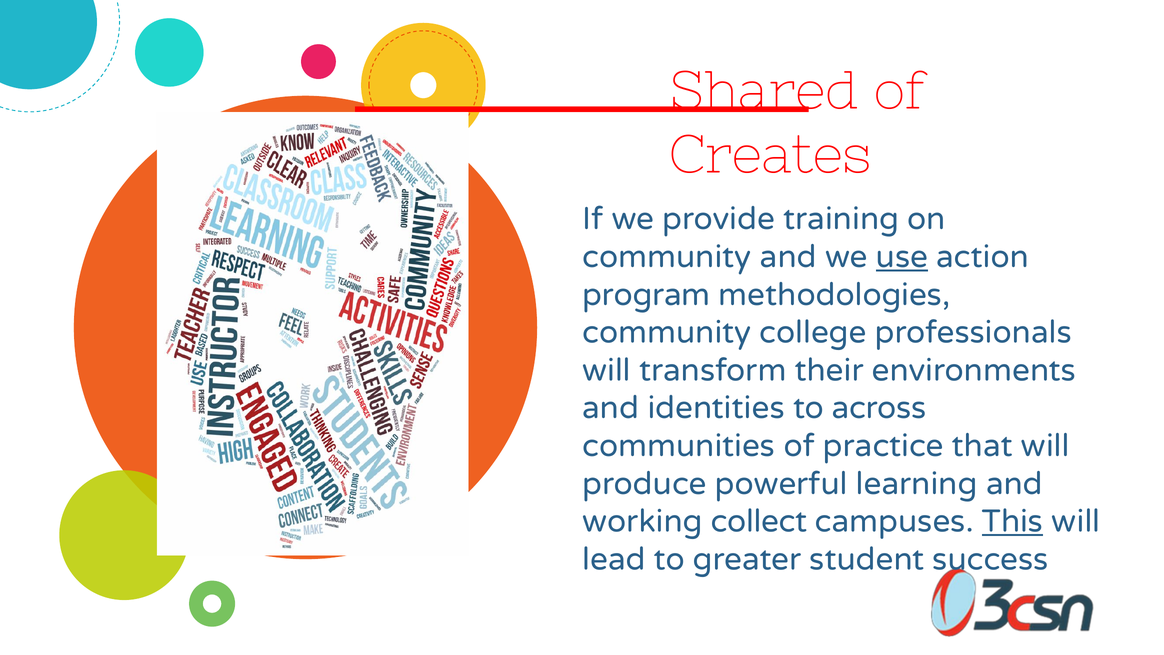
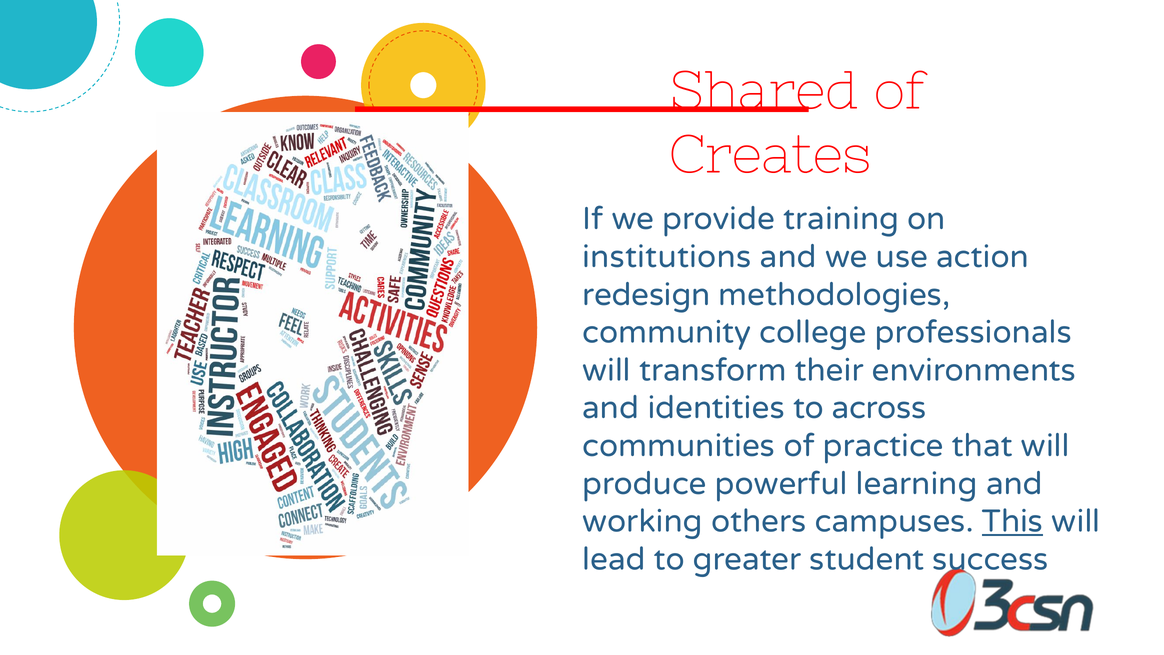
community at (667, 257): community -> institutions
use underline: present -> none
program: program -> redesign
collect: collect -> others
